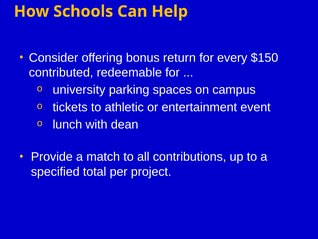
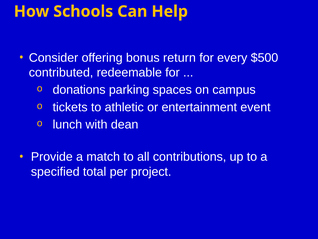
$150: $150 -> $500
university: university -> donations
